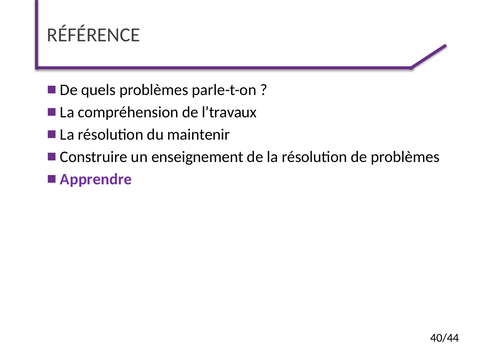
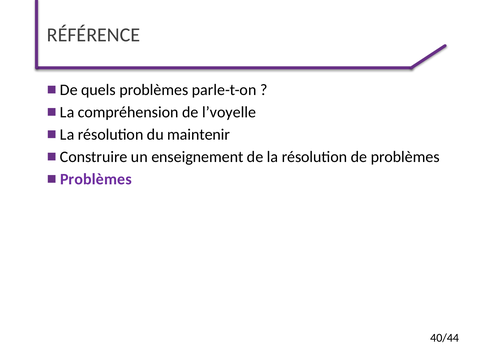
l’travaux: l’travaux -> l’voyelle
Apprendre at (96, 179): Apprendre -> Problèmes
